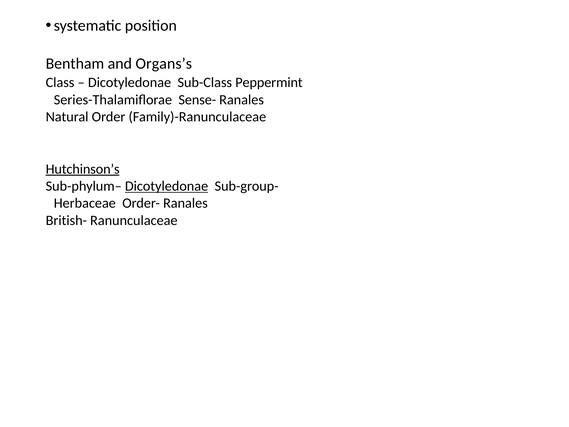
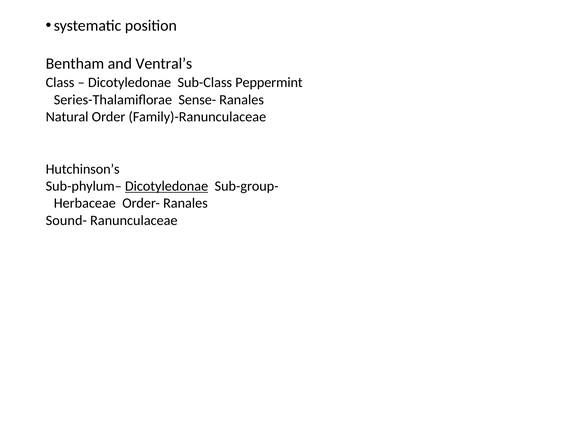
Organs’s: Organs’s -> Ventral’s
Hutchinson’s underline: present -> none
British-: British- -> Sound-
